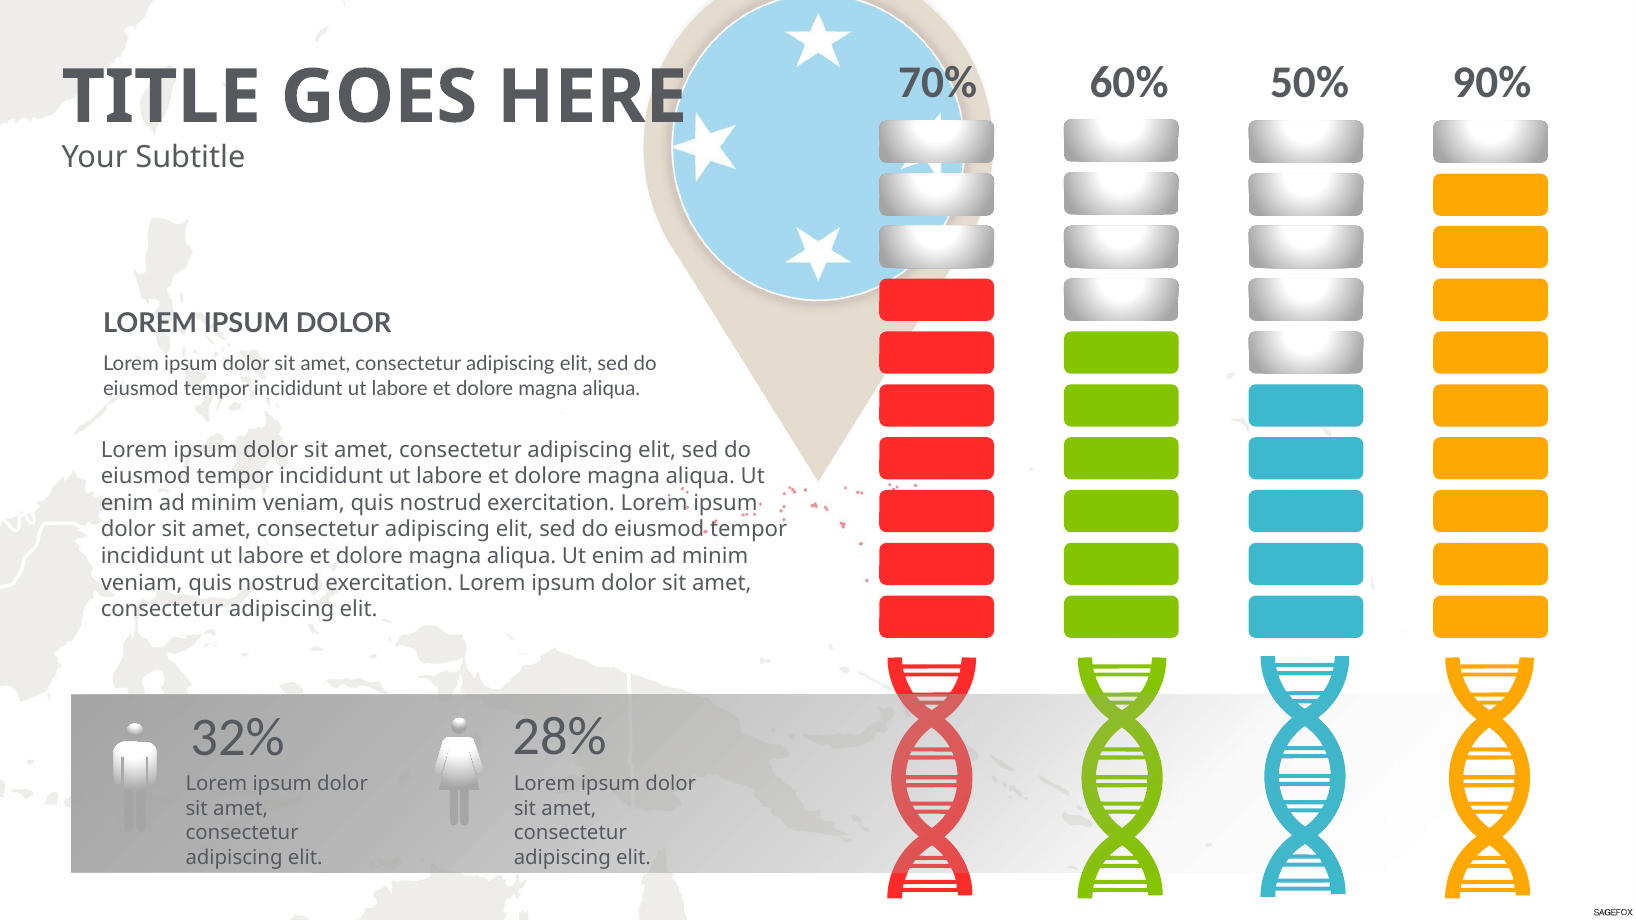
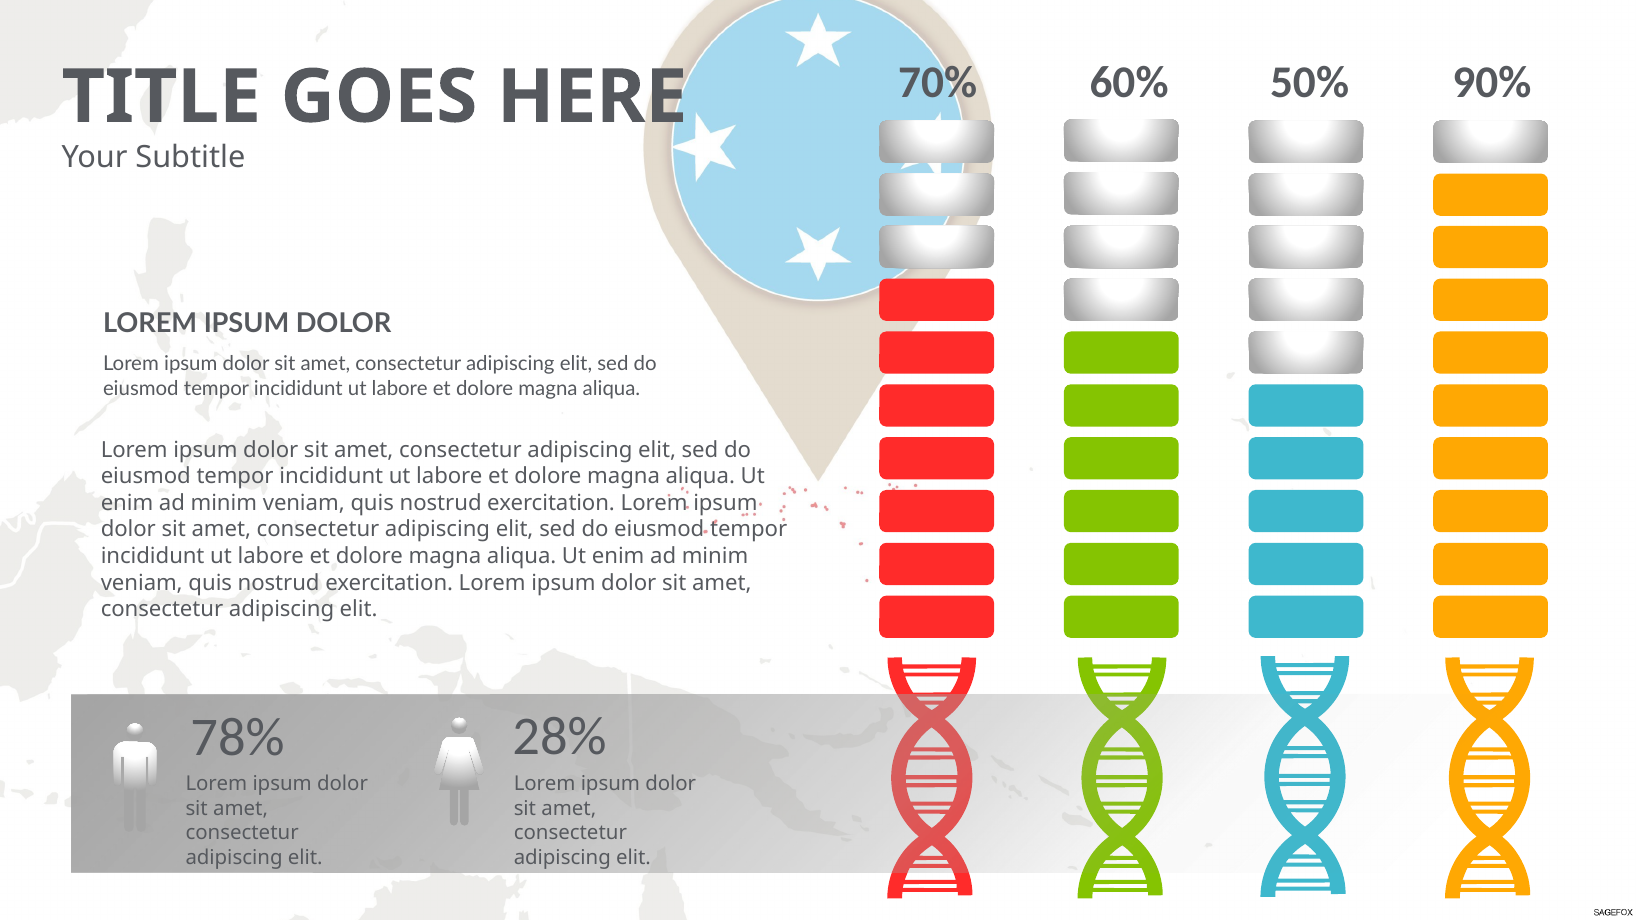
32%: 32% -> 78%
